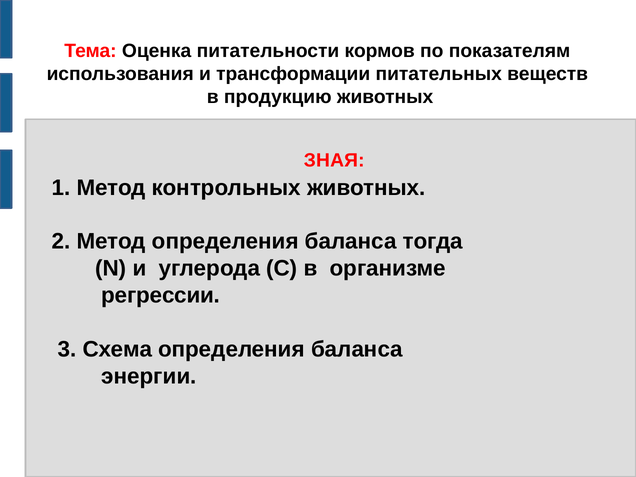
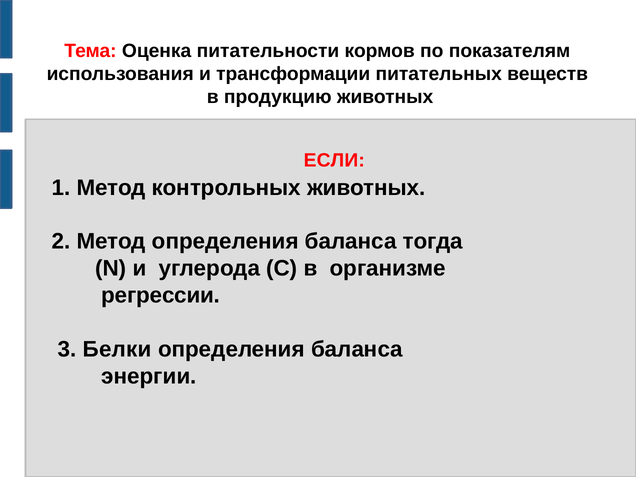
ЗНАЯ: ЗНАЯ -> ЕСЛИ
Схема: Схема -> Белки
